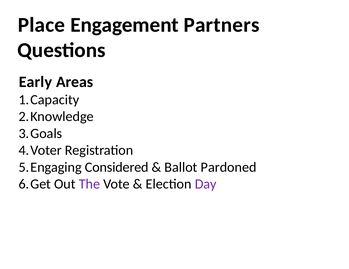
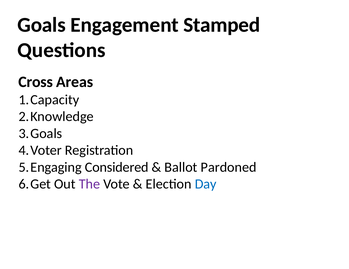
Place: Place -> Goals
Partners: Partners -> Stamped
Early: Early -> Cross
Day colour: purple -> blue
